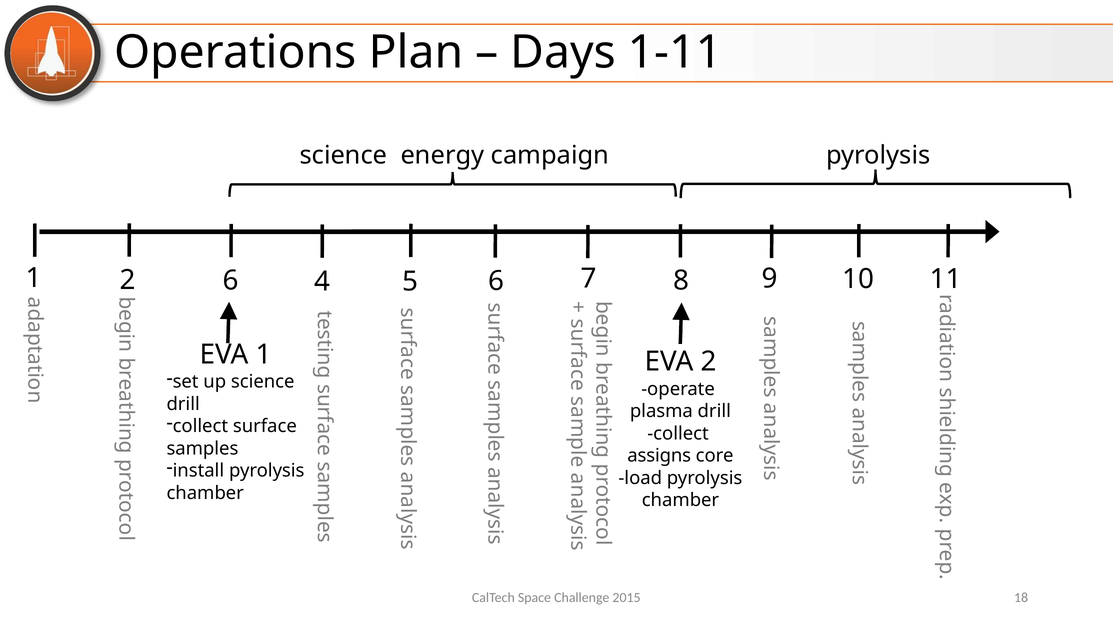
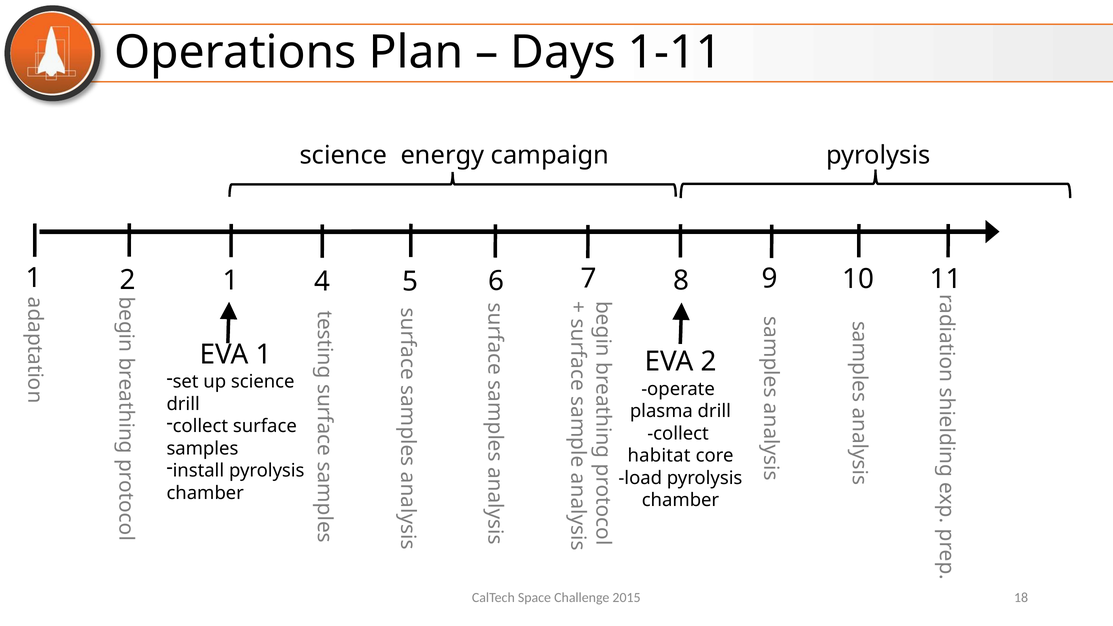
2 6: 6 -> 1
assigns: assigns -> habitat
